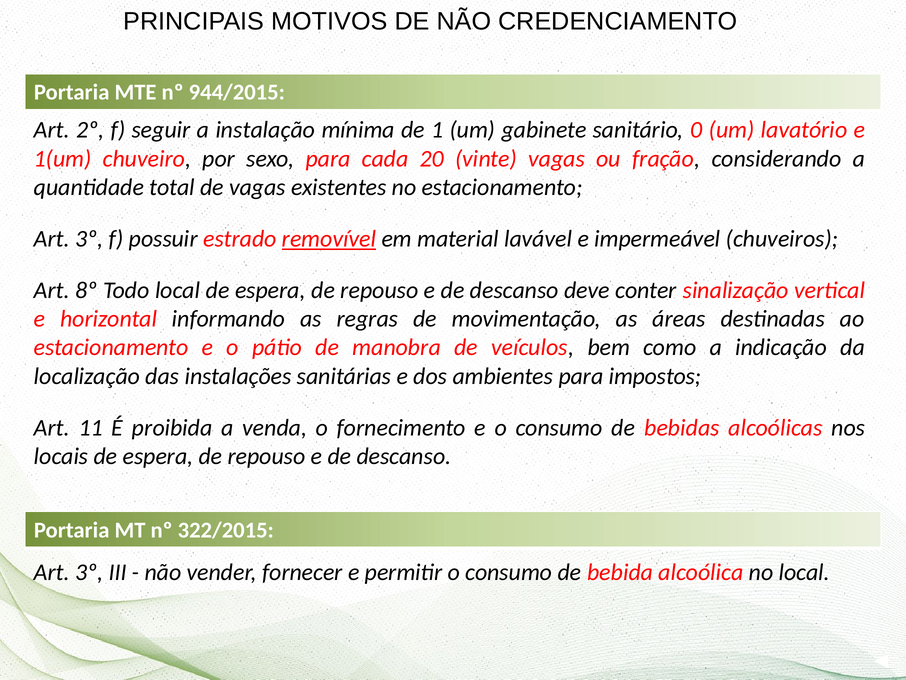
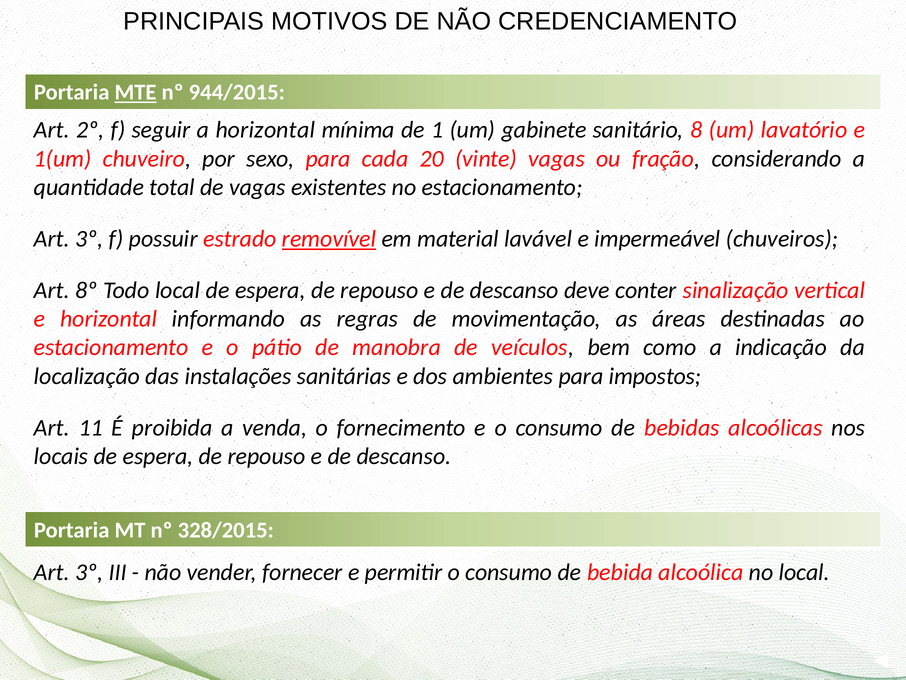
MTE underline: none -> present
a instalação: instalação -> horizontal
0: 0 -> 8
322/2015: 322/2015 -> 328/2015
